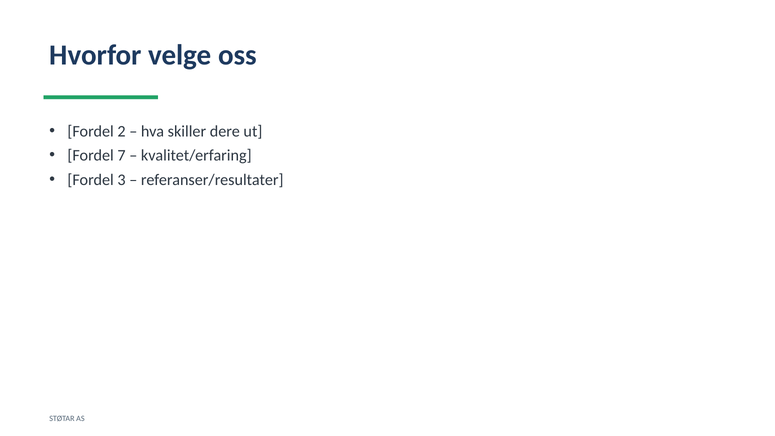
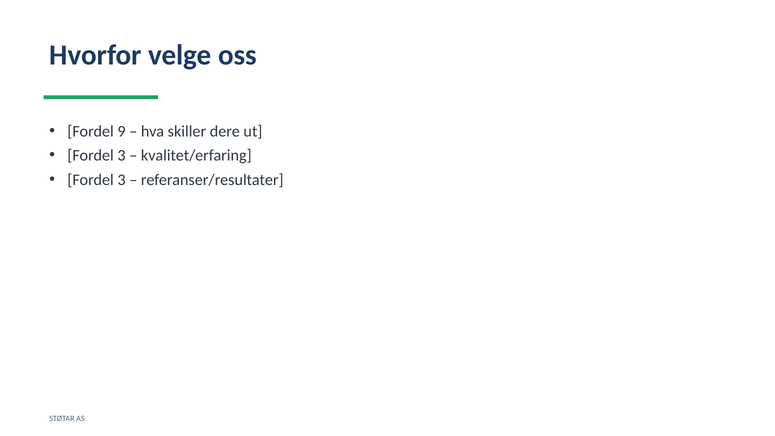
2: 2 -> 9
7 at (122, 155): 7 -> 3
